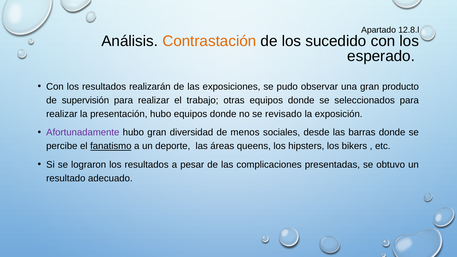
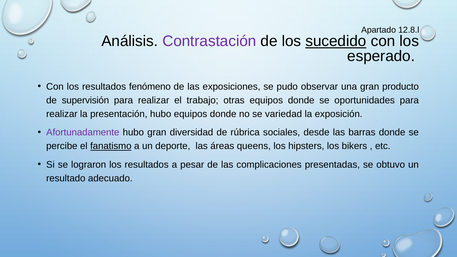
Contrastación colour: orange -> purple
sucedido underline: none -> present
realizarán: realizarán -> fenómeno
seleccionados: seleccionados -> oportunidades
revisado: revisado -> variedad
menos: menos -> rúbrica
